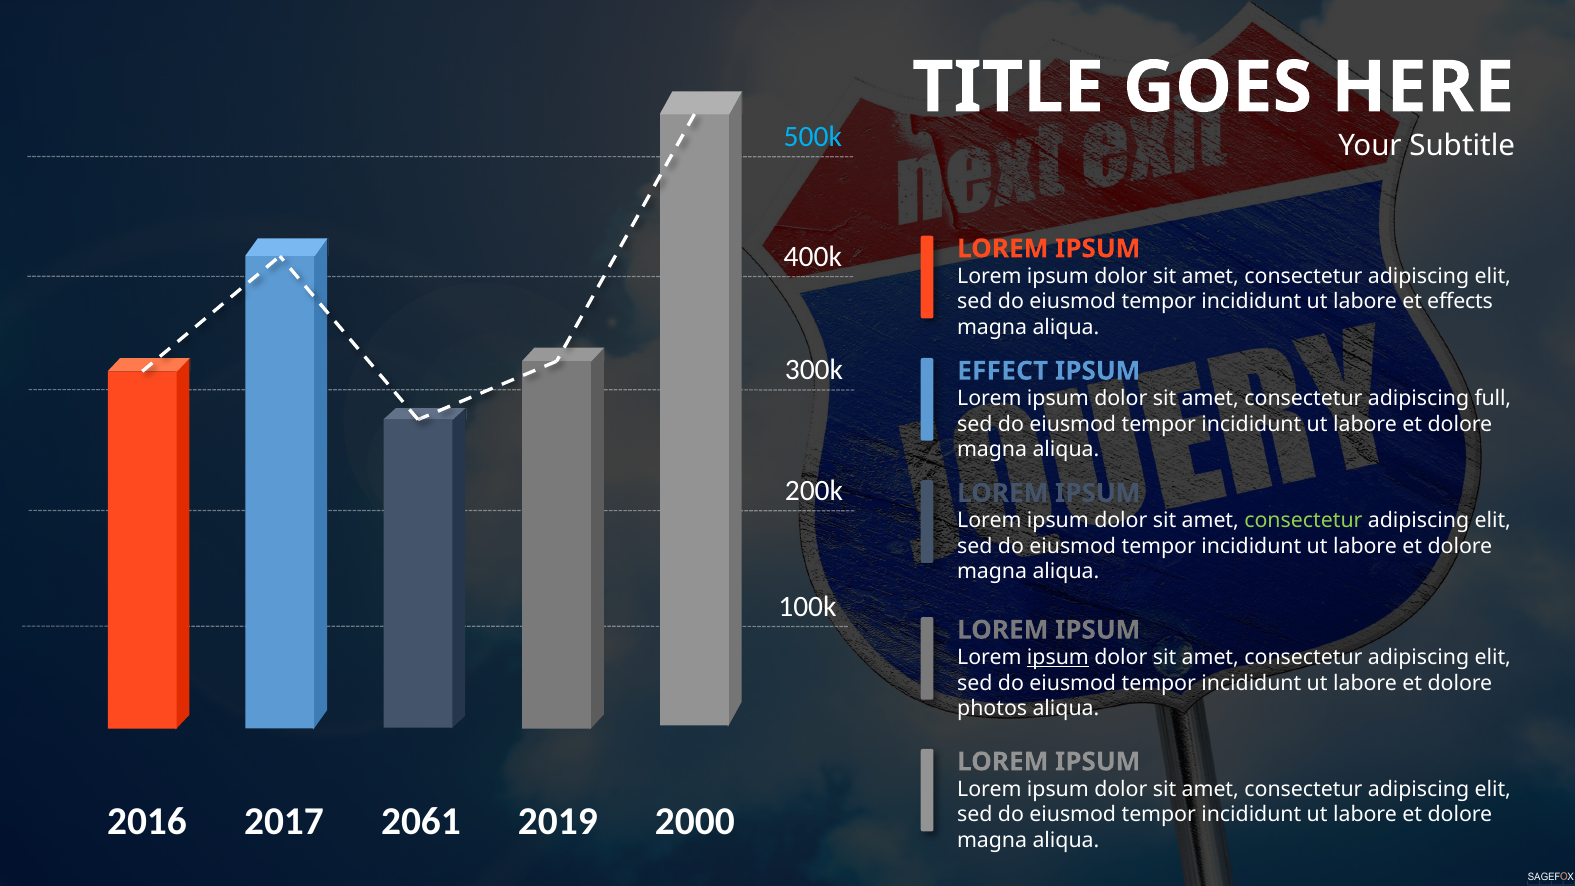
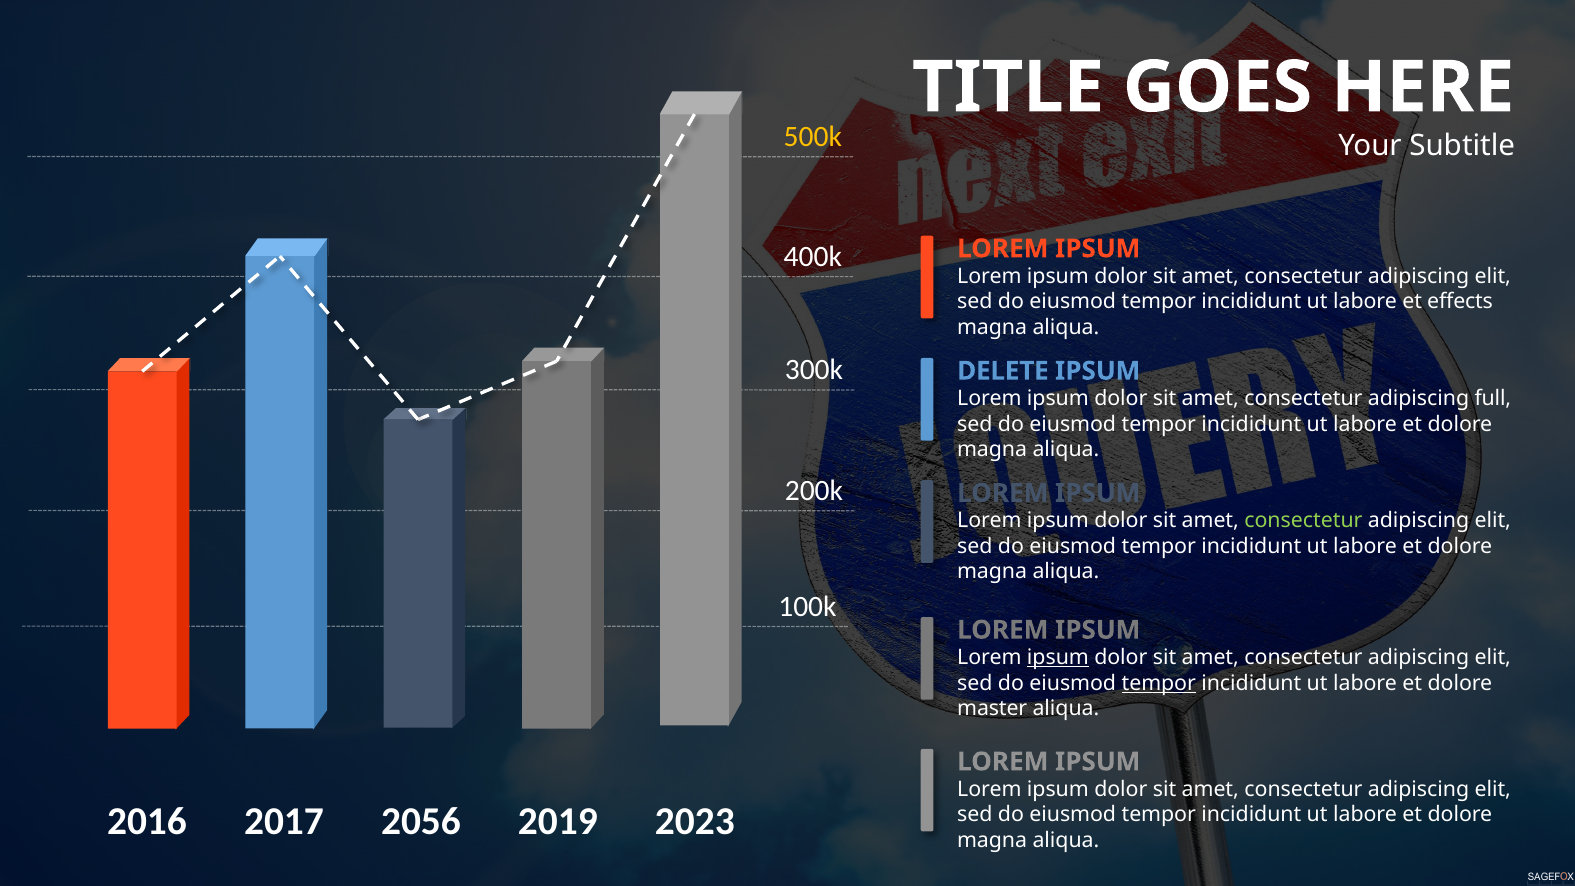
500k colour: light blue -> yellow
EFFECT: EFFECT -> DELETE
tempor at (1159, 683) underline: none -> present
photos: photos -> master
2061: 2061 -> 2056
2000: 2000 -> 2023
